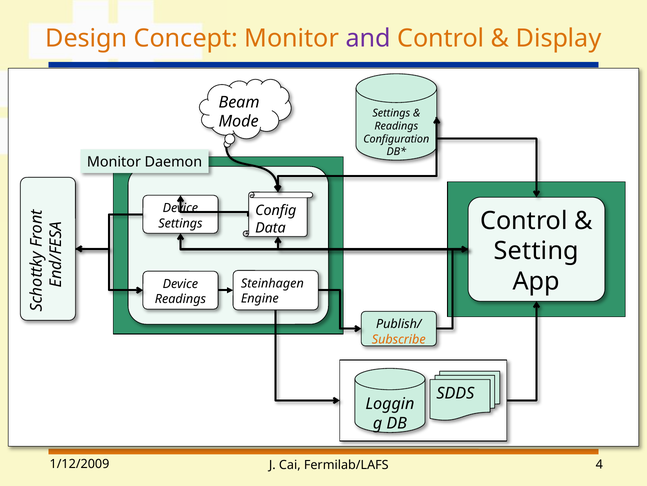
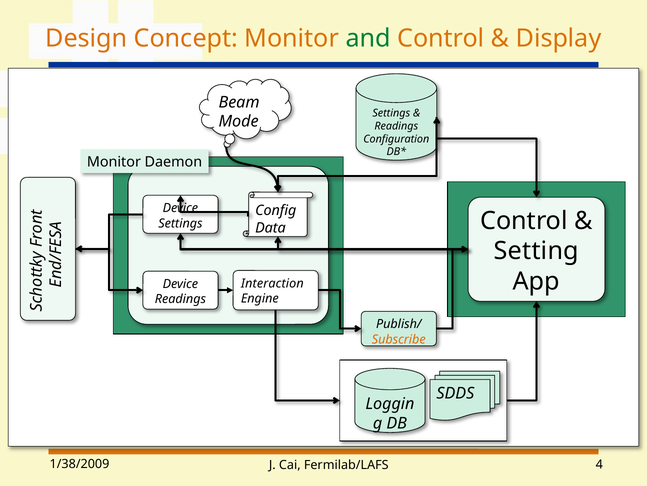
and colour: purple -> green
Steinhagen: Steinhagen -> Interaction
1/12/2009: 1/12/2009 -> 1/38/2009
